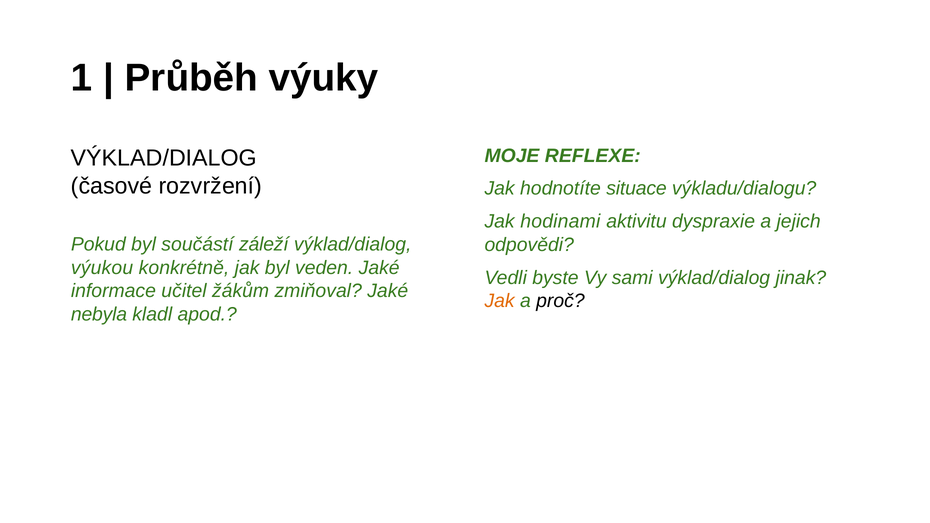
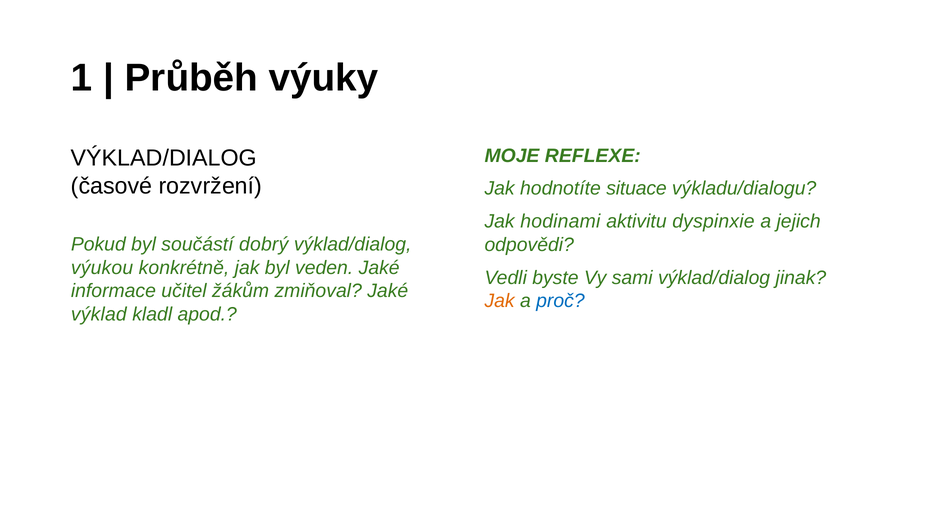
dyspraxie: dyspraxie -> dyspinxie
záleží: záleží -> dobrý
proč colour: black -> blue
nebyla: nebyla -> výklad
